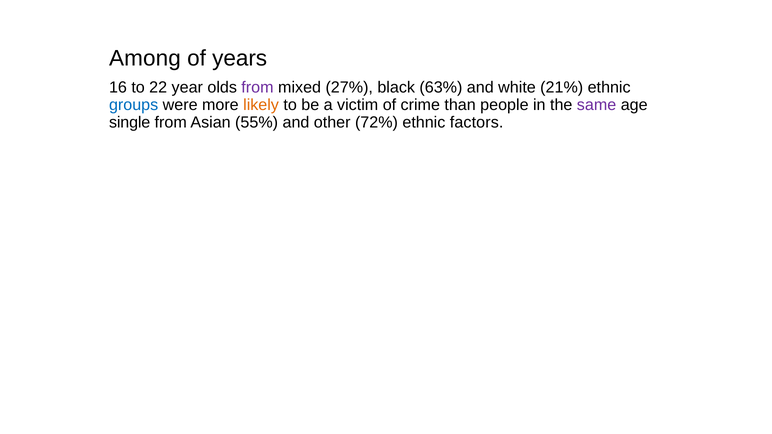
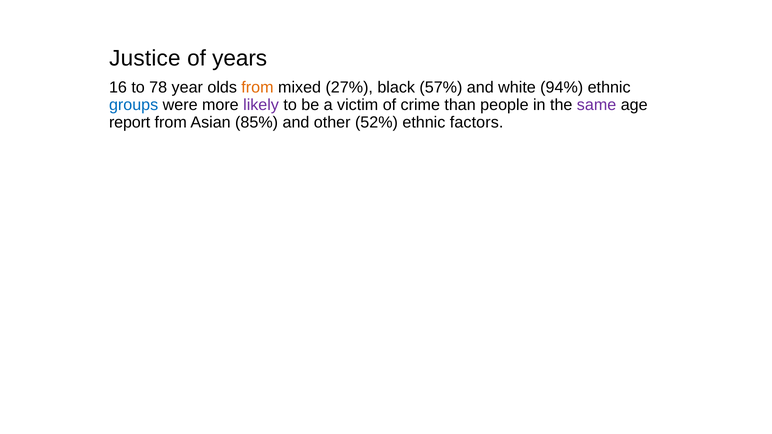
Among: Among -> Justice
22: 22 -> 78
from at (257, 88) colour: purple -> orange
63%: 63% -> 57%
21%: 21% -> 94%
likely colour: orange -> purple
single: single -> report
55%: 55% -> 85%
72%: 72% -> 52%
